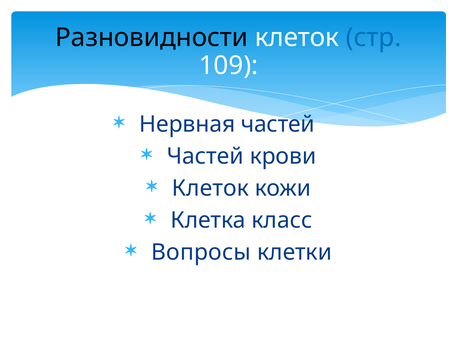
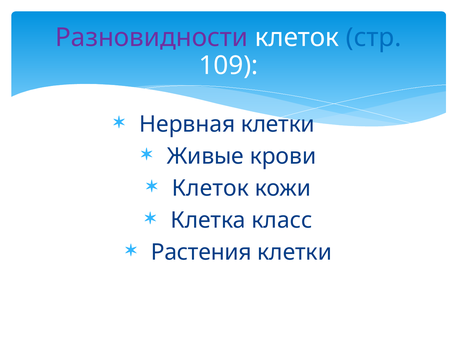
Разновидности colour: black -> purple
Нервная частей: частей -> клетки
Частей at (205, 156): Частей -> Живые
Вопросы: Вопросы -> Растения
